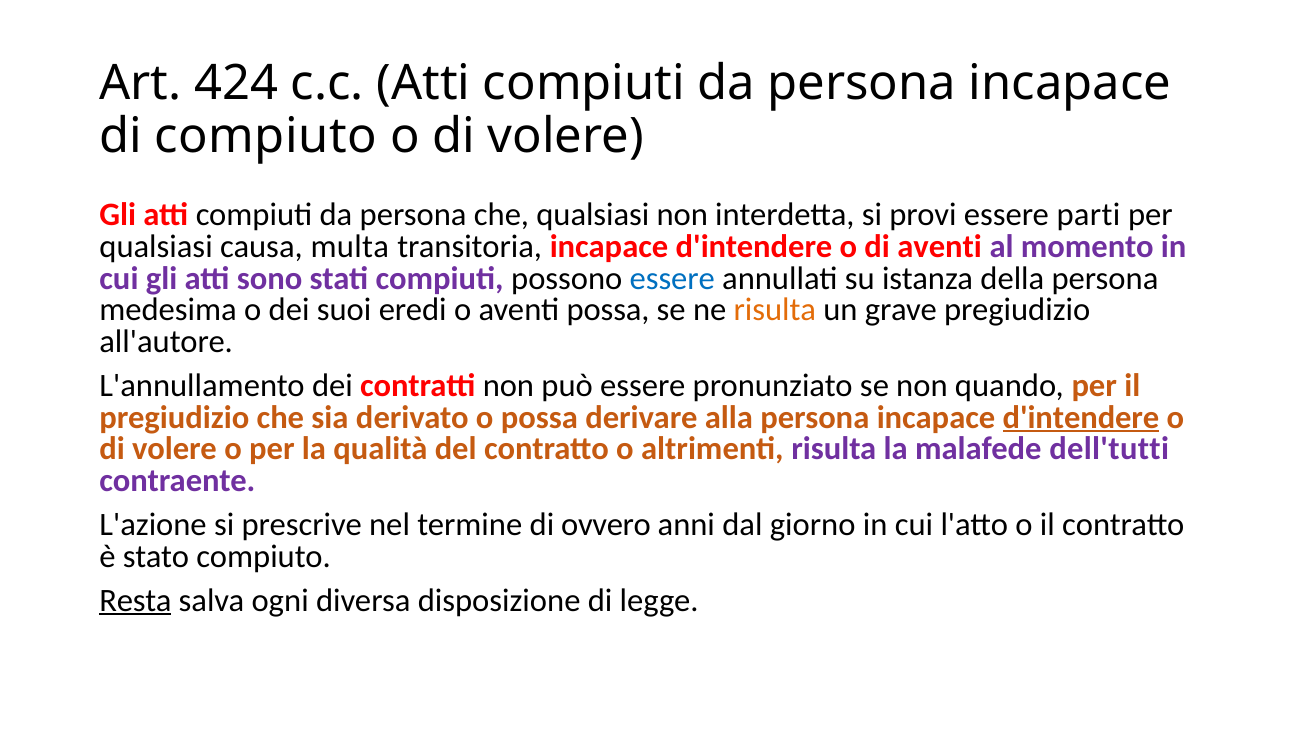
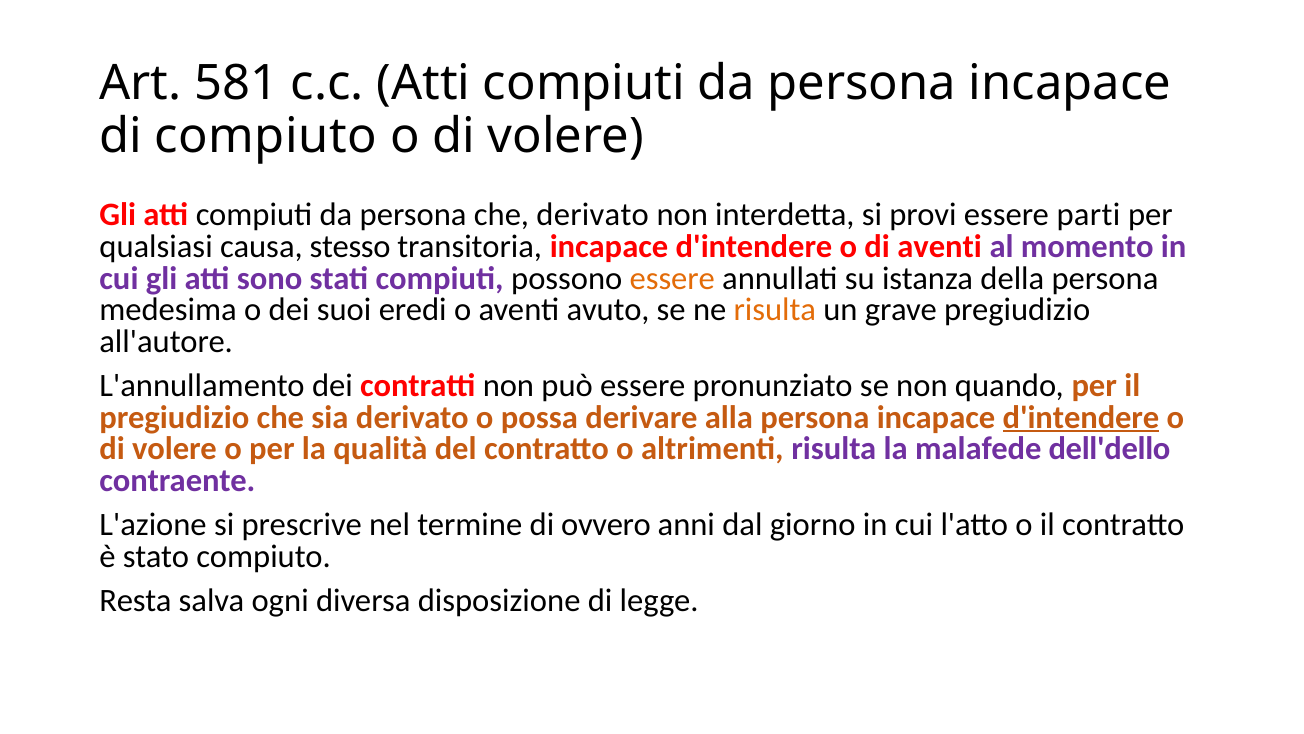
424: 424 -> 581
che qualsiasi: qualsiasi -> derivato
multa: multa -> stesso
essere at (672, 278) colour: blue -> orange
aventi possa: possa -> avuto
dell'tutti: dell'tutti -> dell'dello
Resta underline: present -> none
